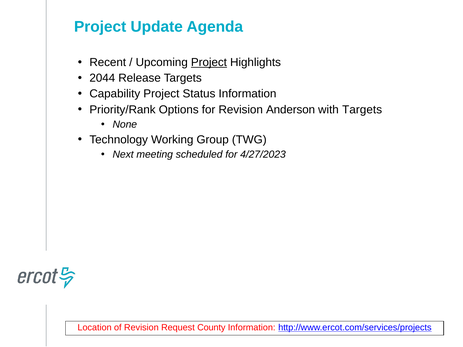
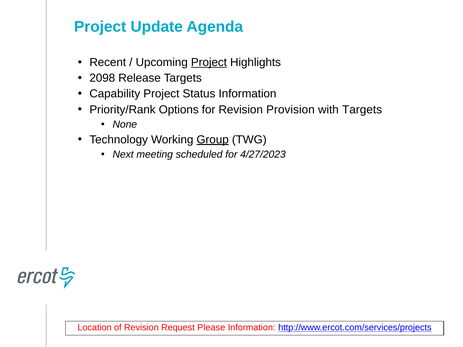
2044: 2044 -> 2098
Anderson: Anderson -> Provision
Group underline: none -> present
County: County -> Please
